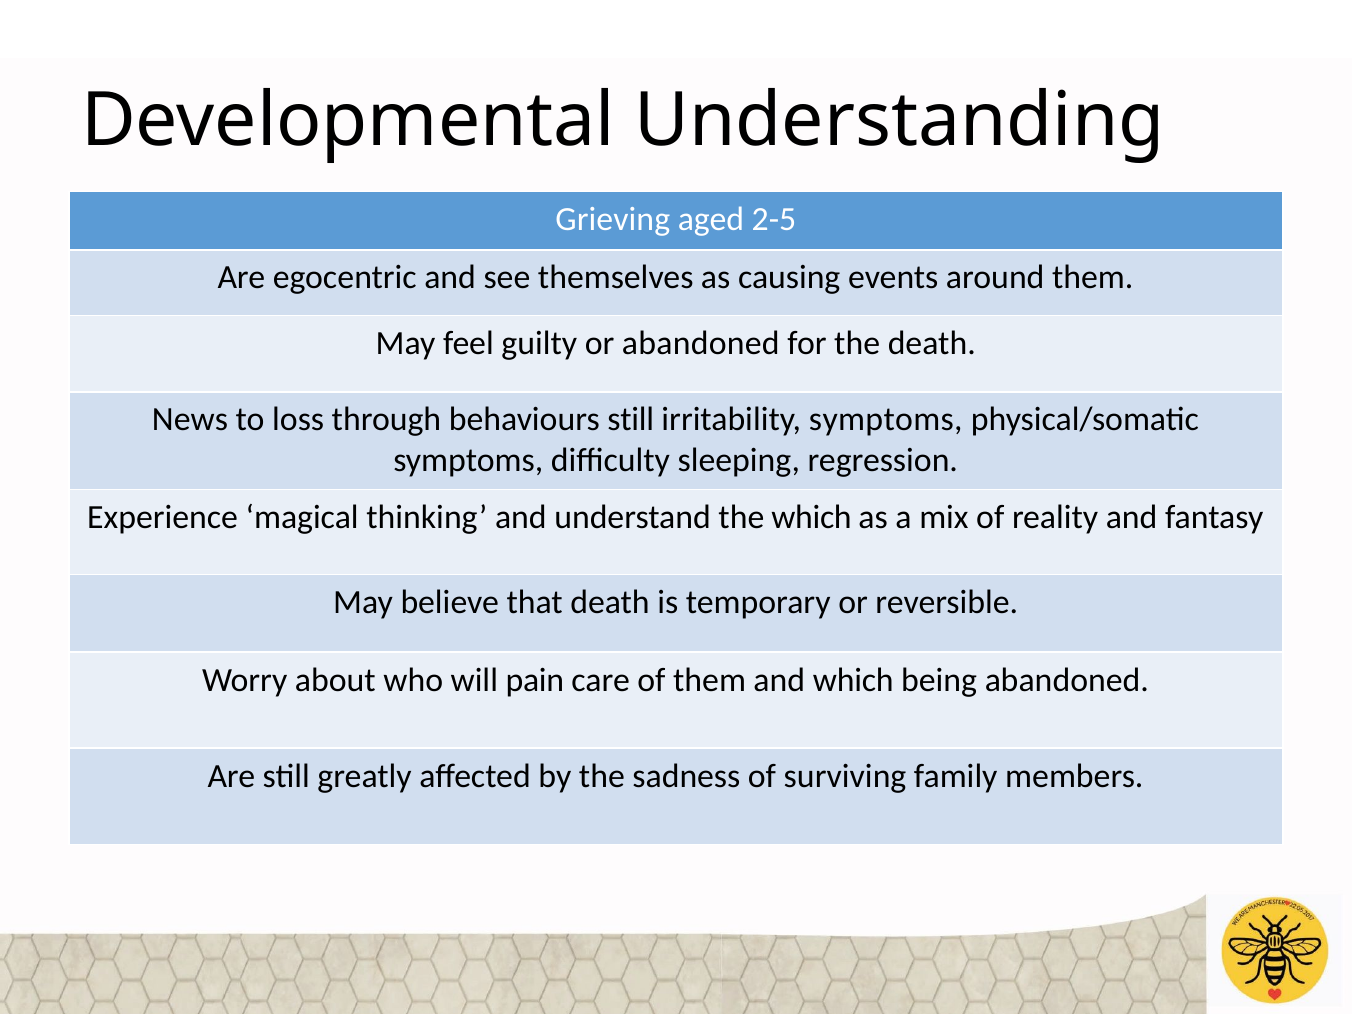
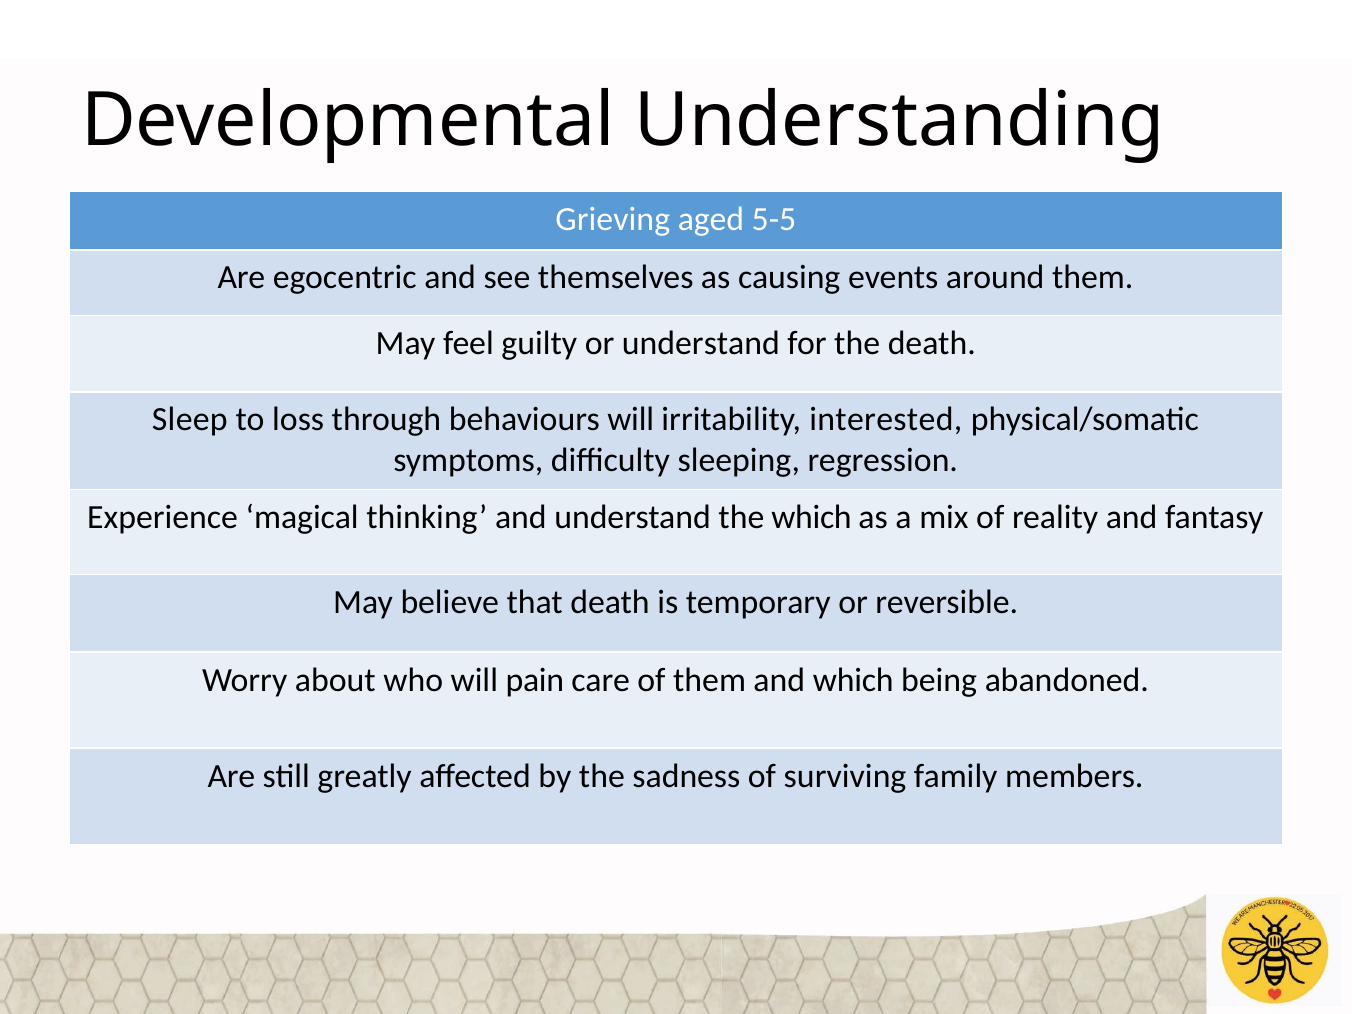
2-5: 2-5 -> 5-5
or abandoned: abandoned -> understand
News: News -> Sleep
behaviours still: still -> will
irritability symptoms: symptoms -> interested
